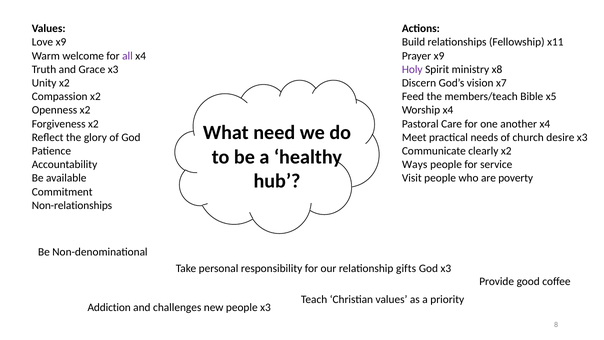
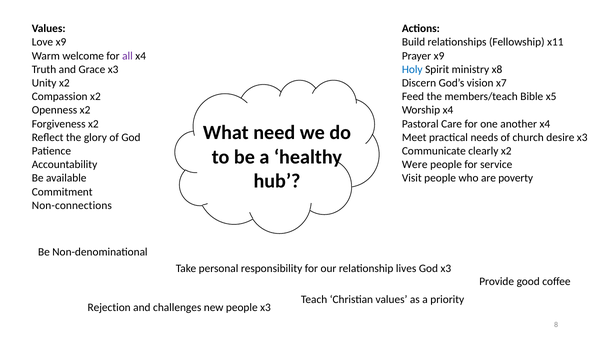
Holy colour: purple -> blue
Ways: Ways -> Were
Non-relationships: Non-relationships -> Non-connections
gifts: gifts -> lives
Addiction: Addiction -> Rejection
